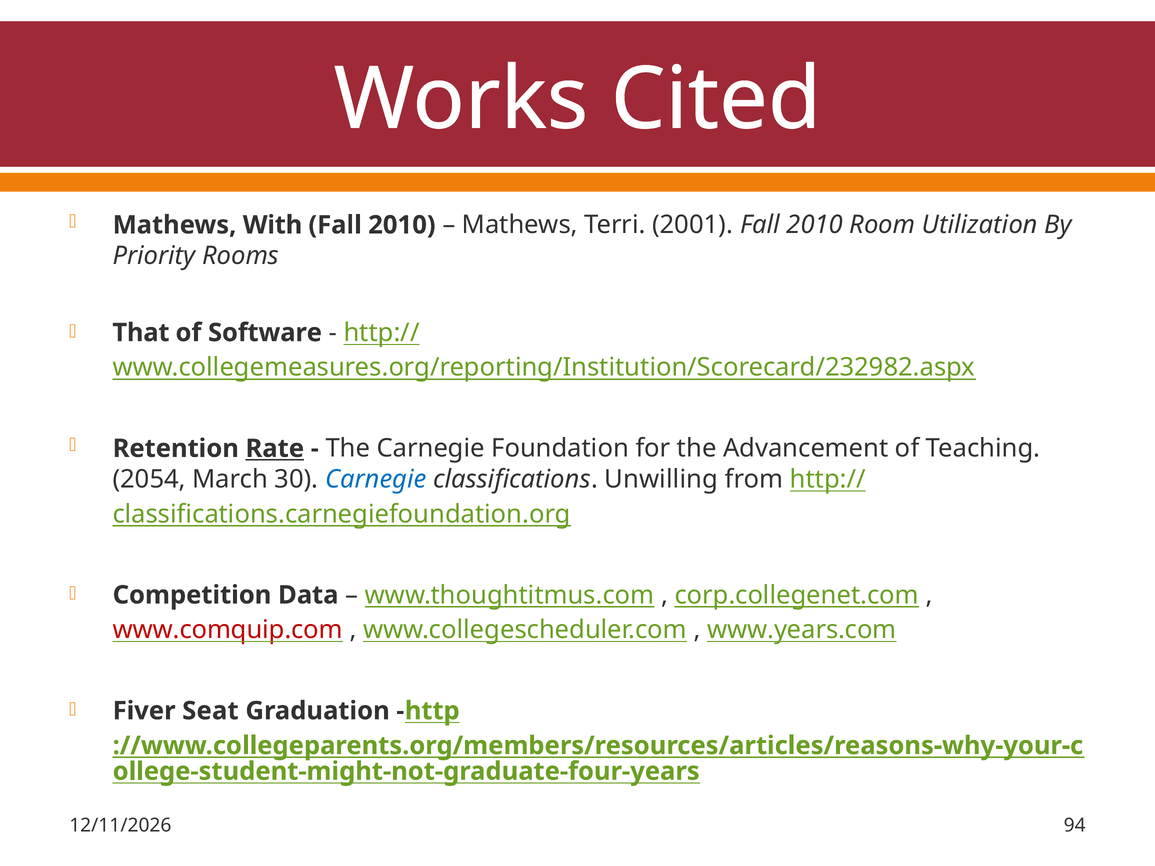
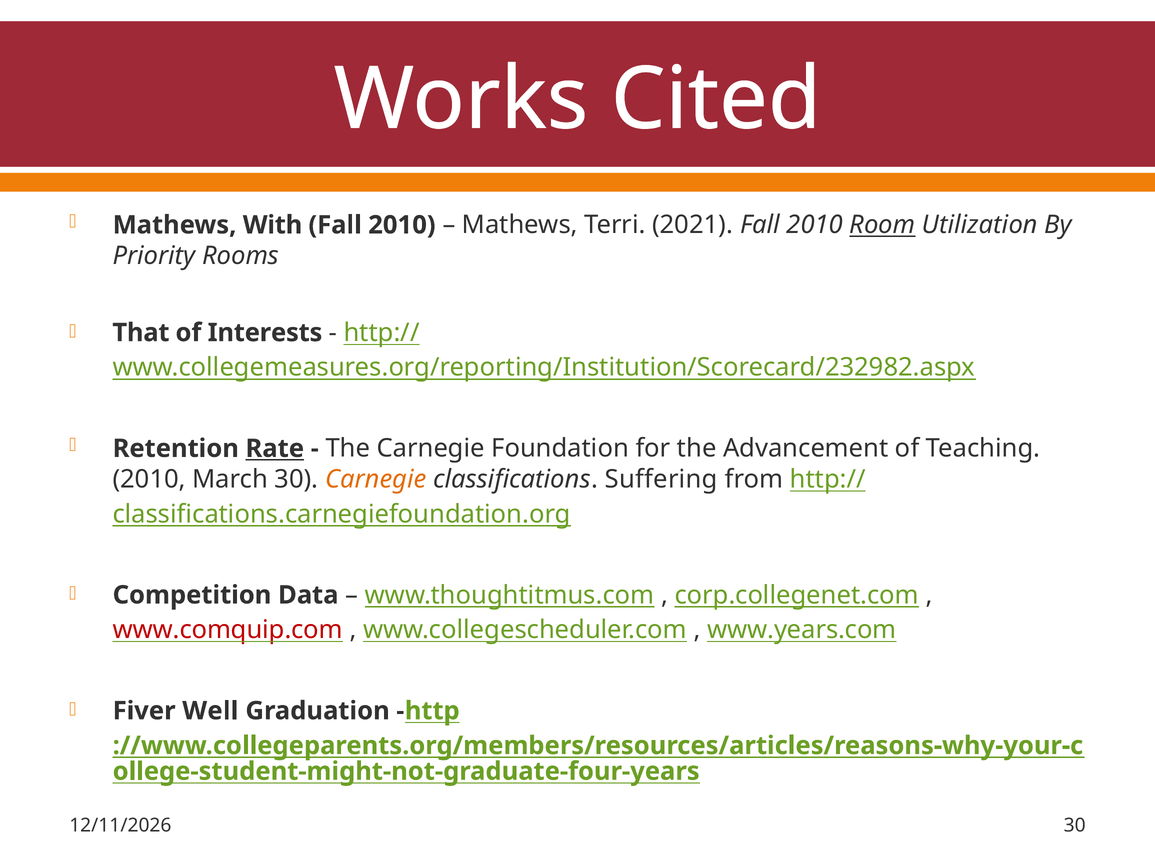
2001: 2001 -> 2021
Room underline: none -> present
Software: Software -> Interests
2054 at (149, 479): 2054 -> 2010
Carnegie at (376, 479) colour: blue -> orange
Unwilling: Unwilling -> Suffering
Seat: Seat -> Well
94 at (1075, 826): 94 -> 30
